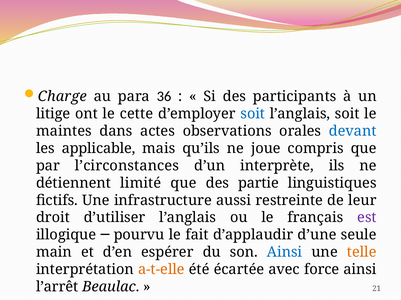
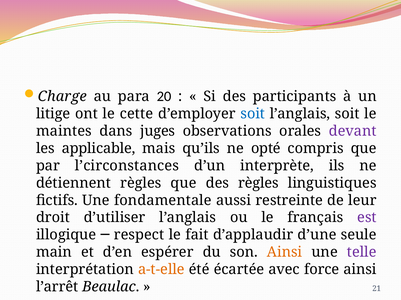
36: 36 -> 20
actes: actes -> juges
devant colour: blue -> purple
joue: joue -> opté
détiennent limité: limité -> règles
des partie: partie -> règles
infrastructure: infrastructure -> fondamentale
pourvu: pourvu -> respect
Ainsi at (285, 253) colour: blue -> orange
telle colour: orange -> purple
